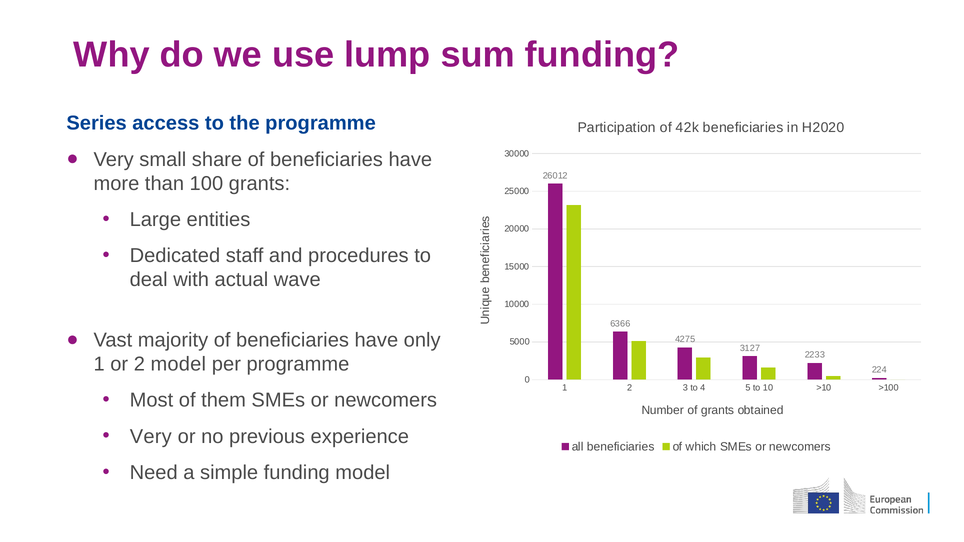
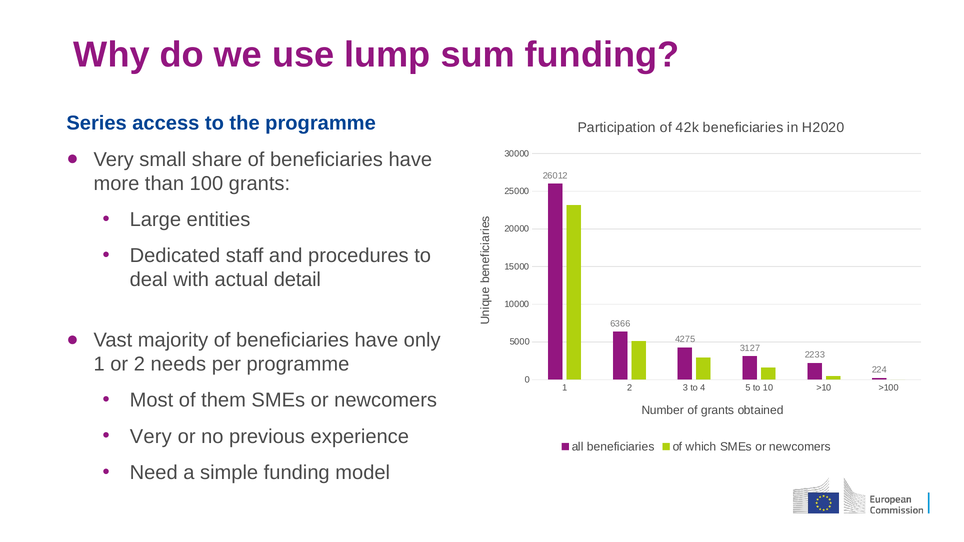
wave: wave -> detail
2 model: model -> needs
